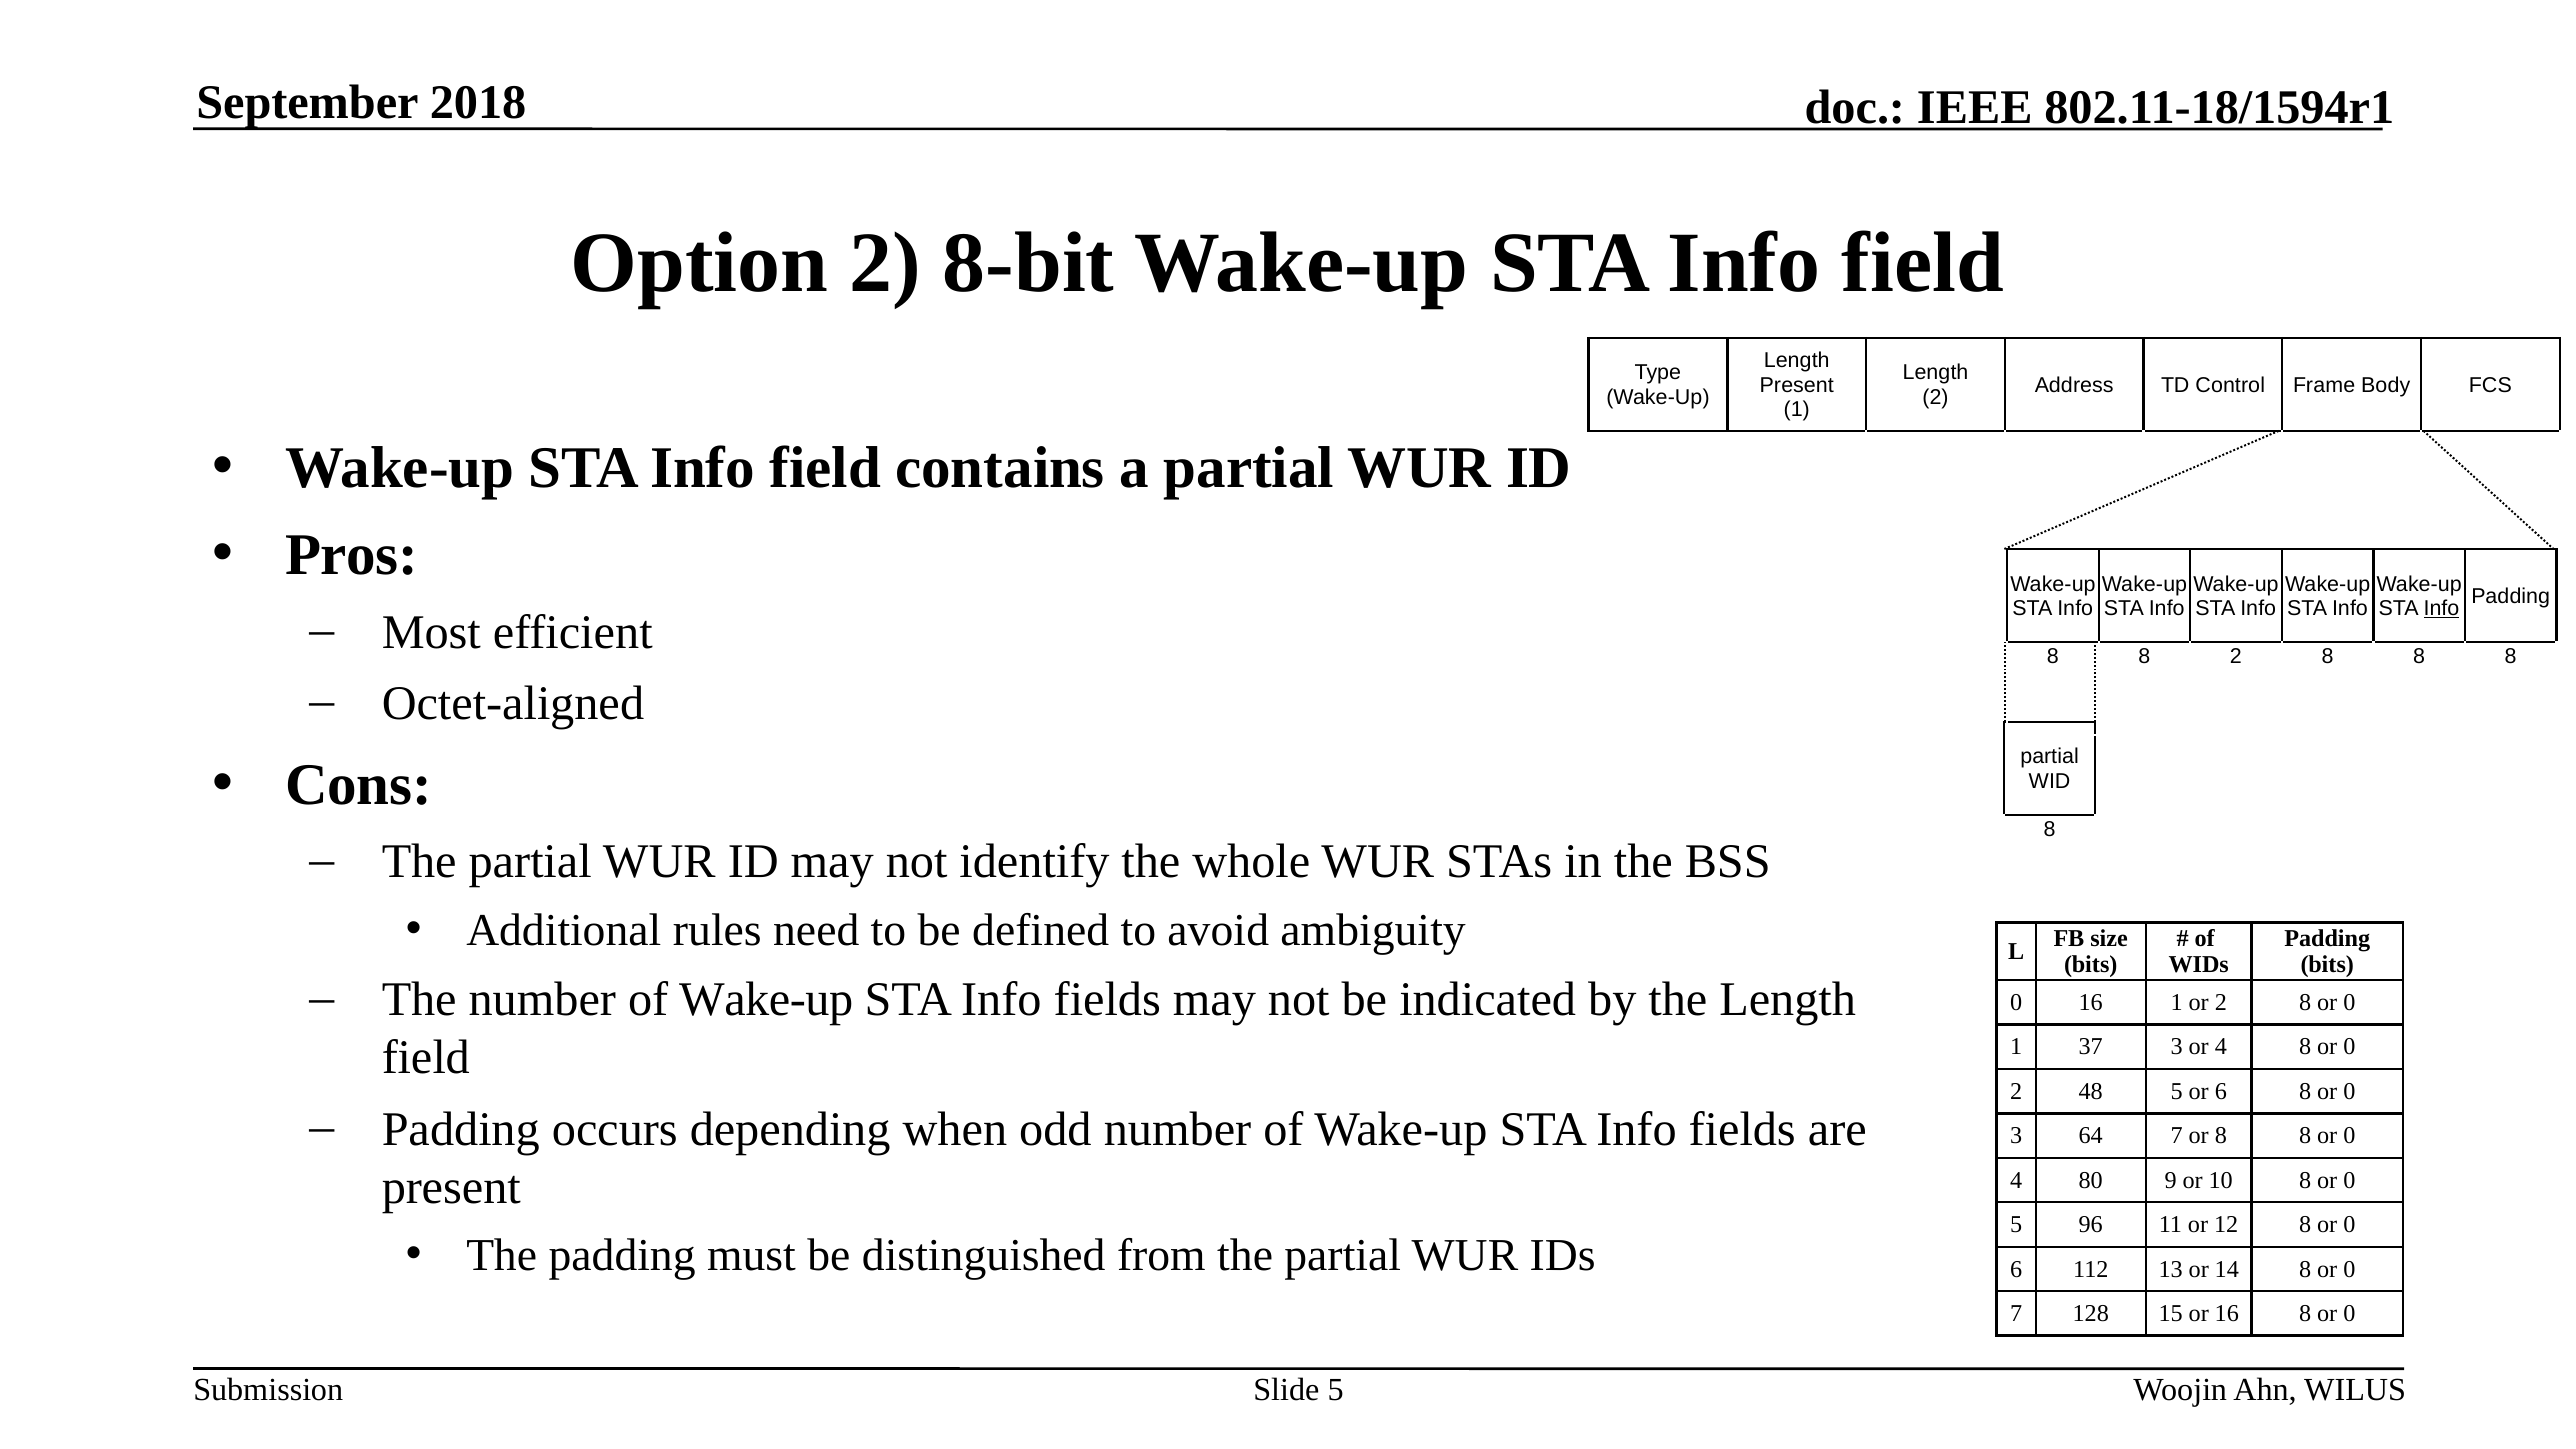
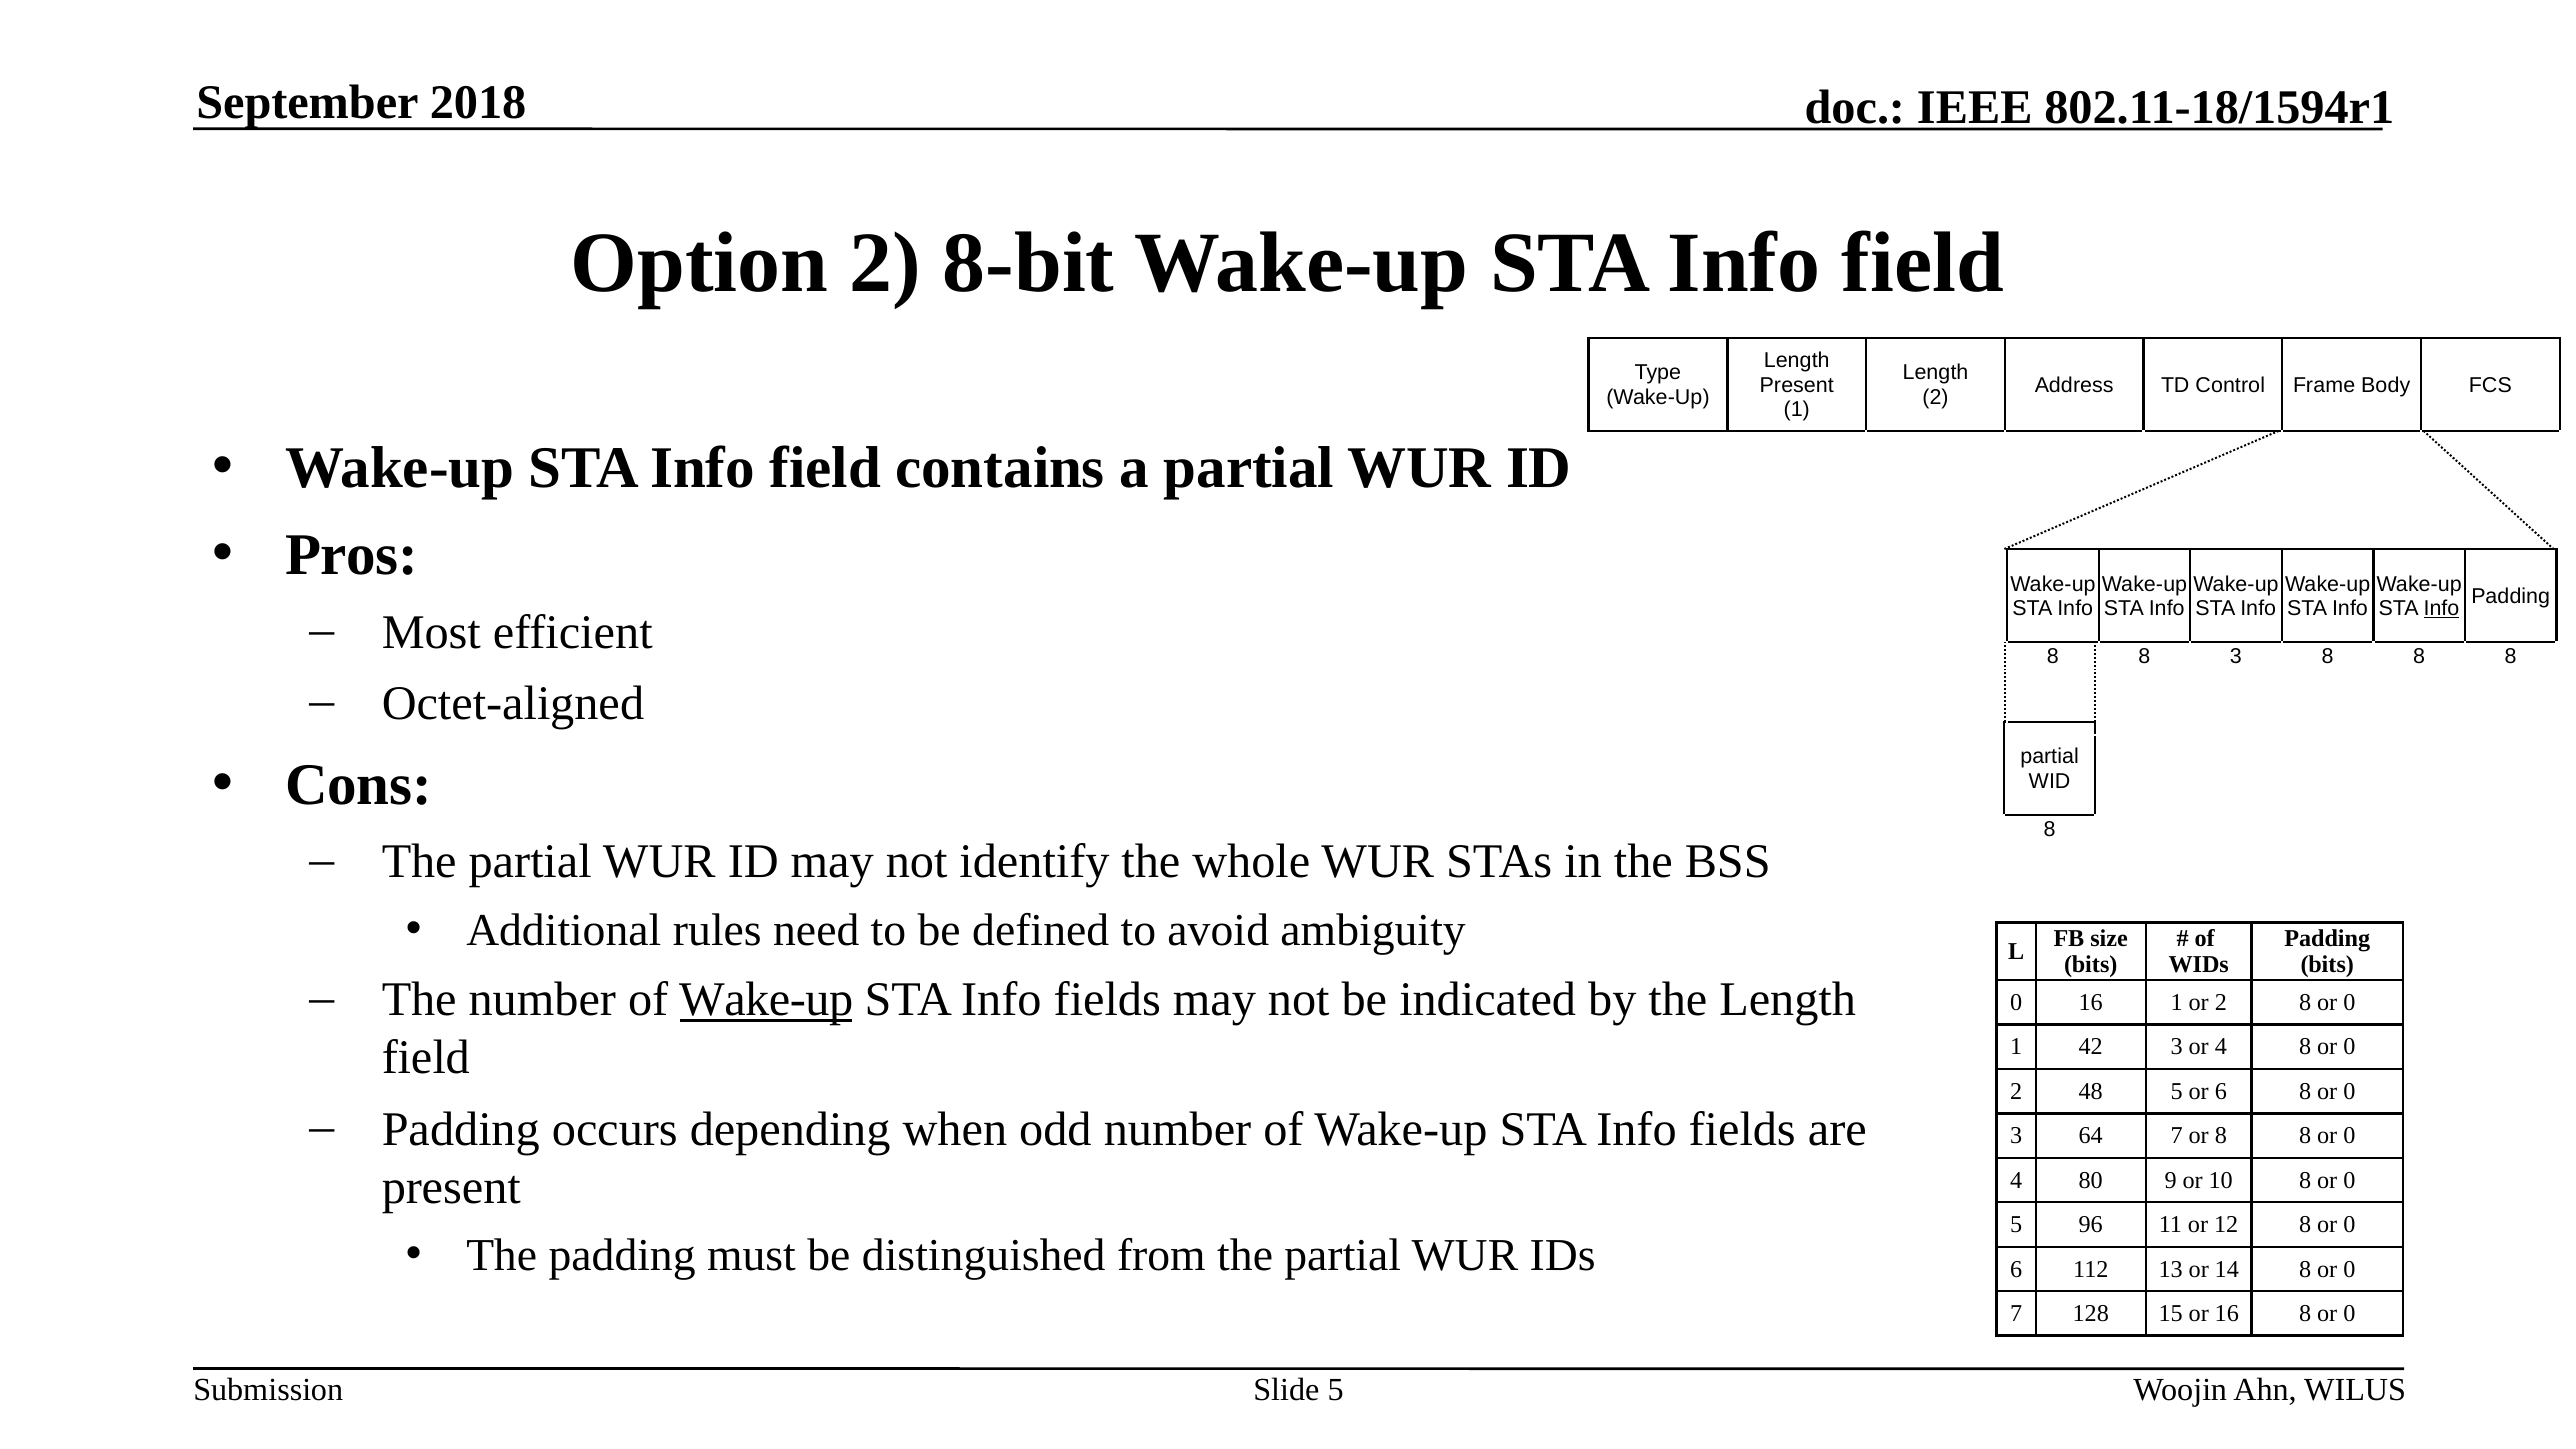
8 2: 2 -> 3
Wake-up at (766, 1000) underline: none -> present
37: 37 -> 42
